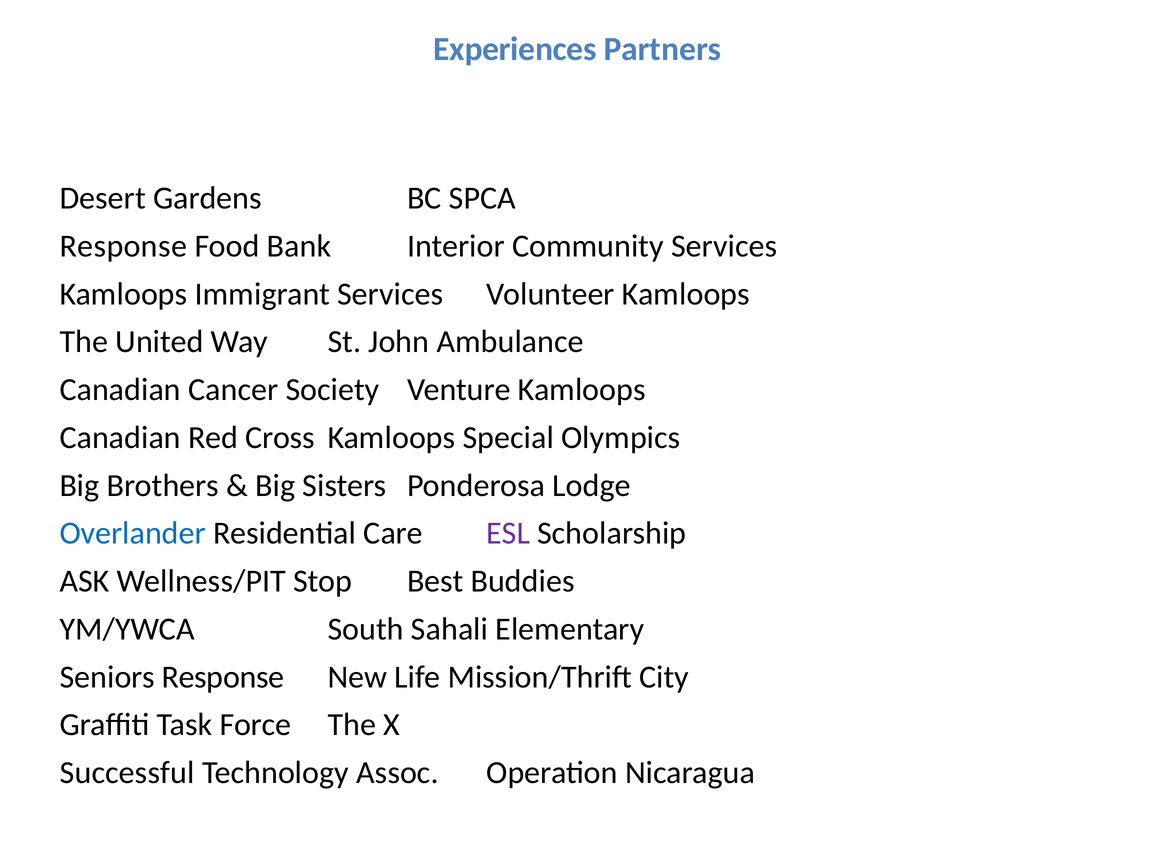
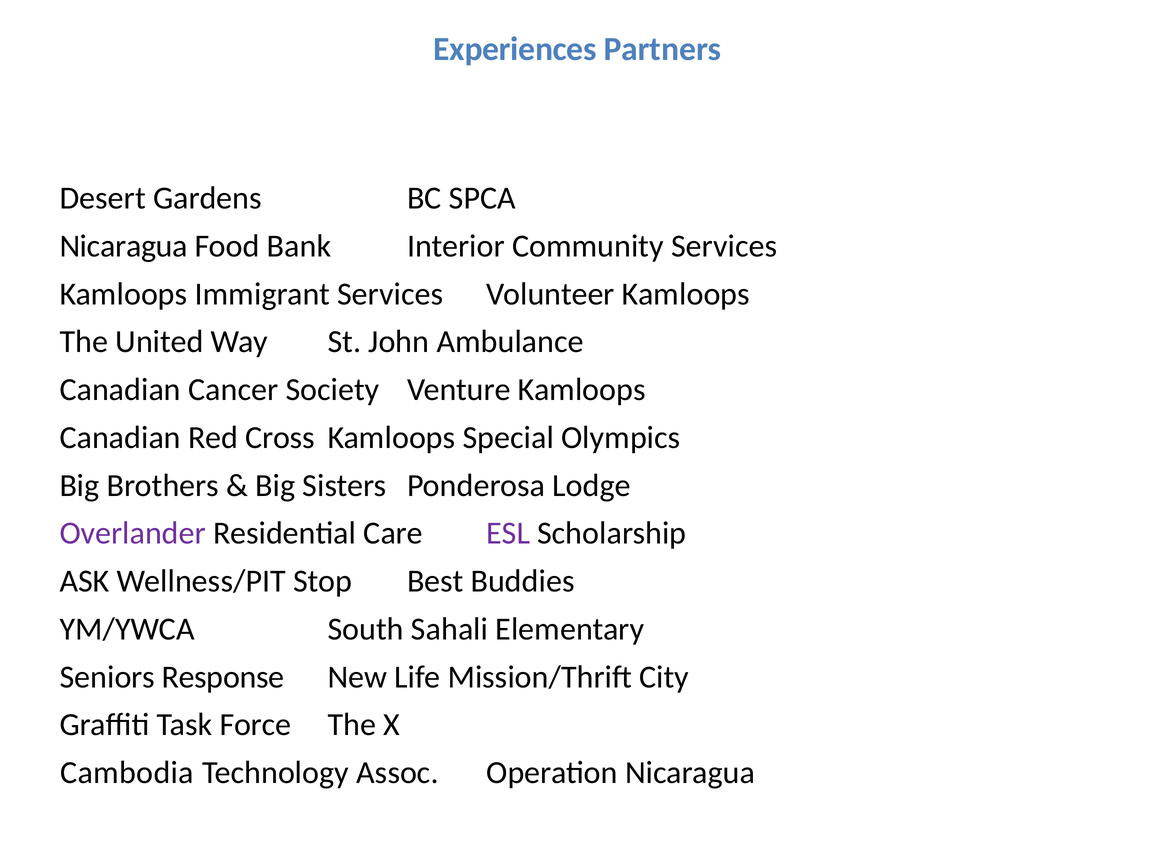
Response at (123, 246): Response -> Nicaragua
Overlander colour: blue -> purple
Successful: Successful -> Cambodia
